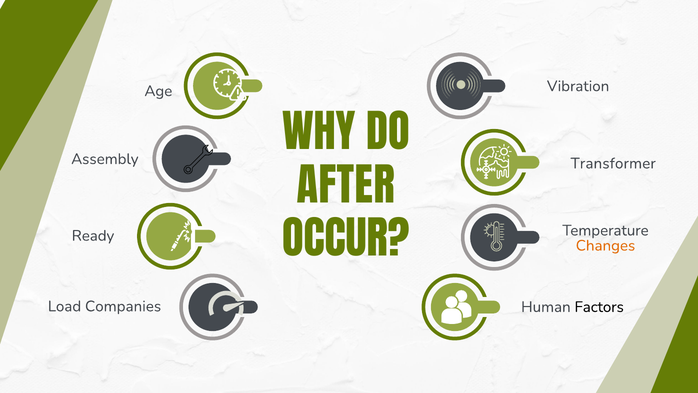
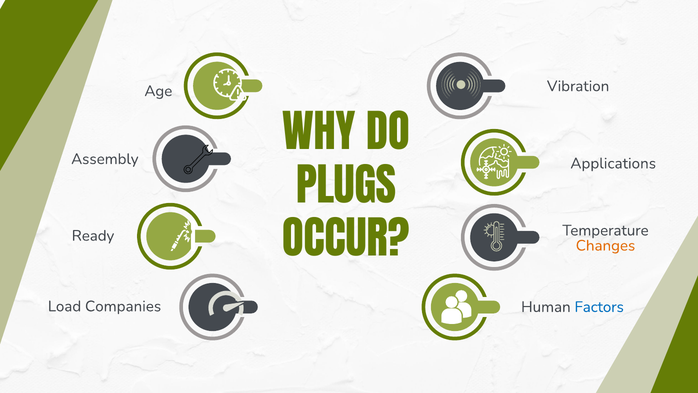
Transformer: Transformer -> Applications
AFTER: AFTER -> PLUGS
Factors colour: black -> blue
